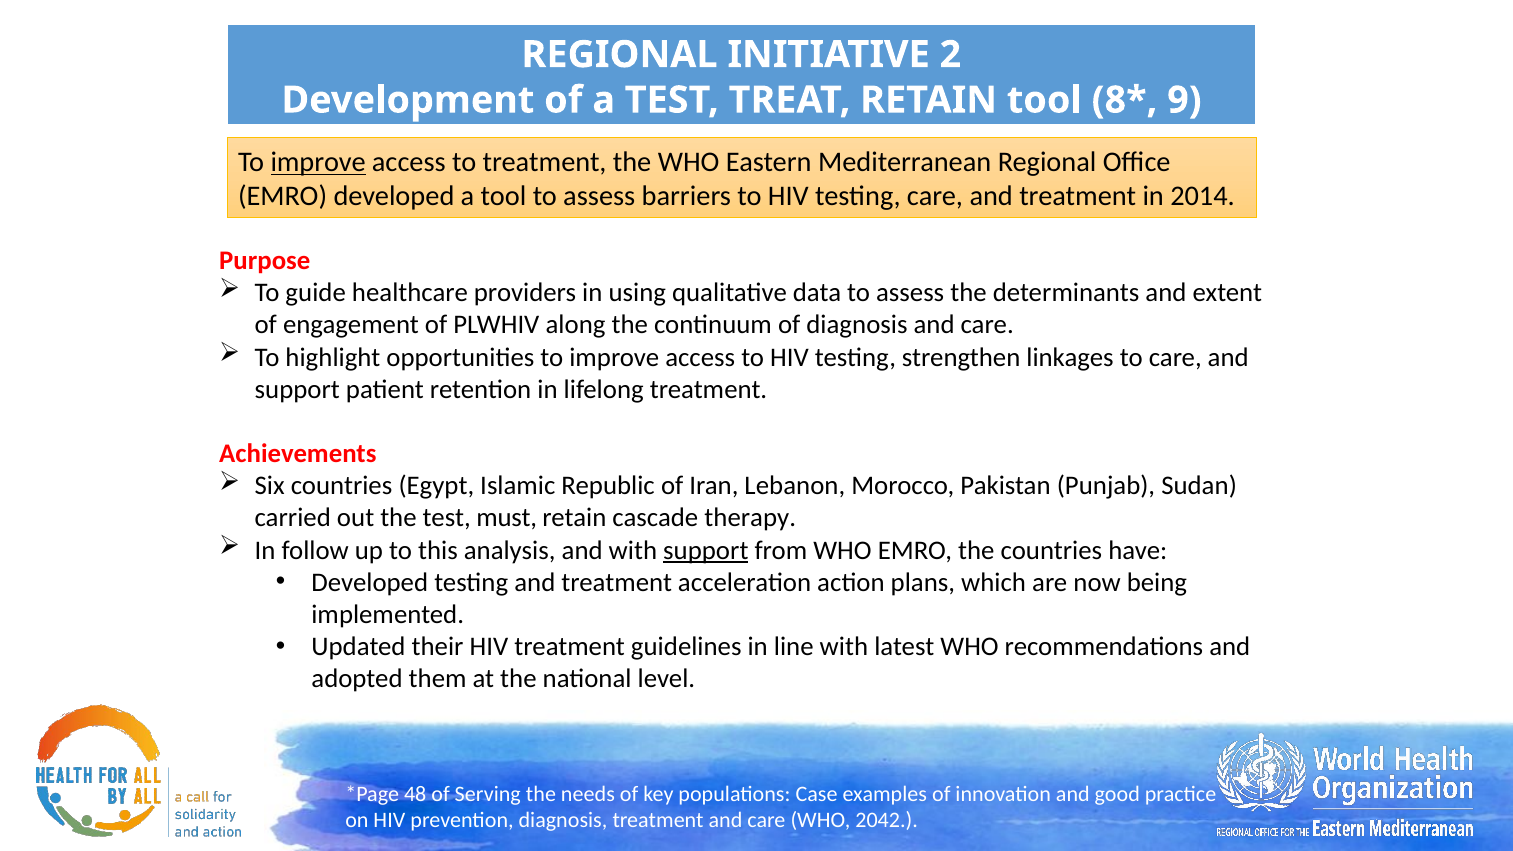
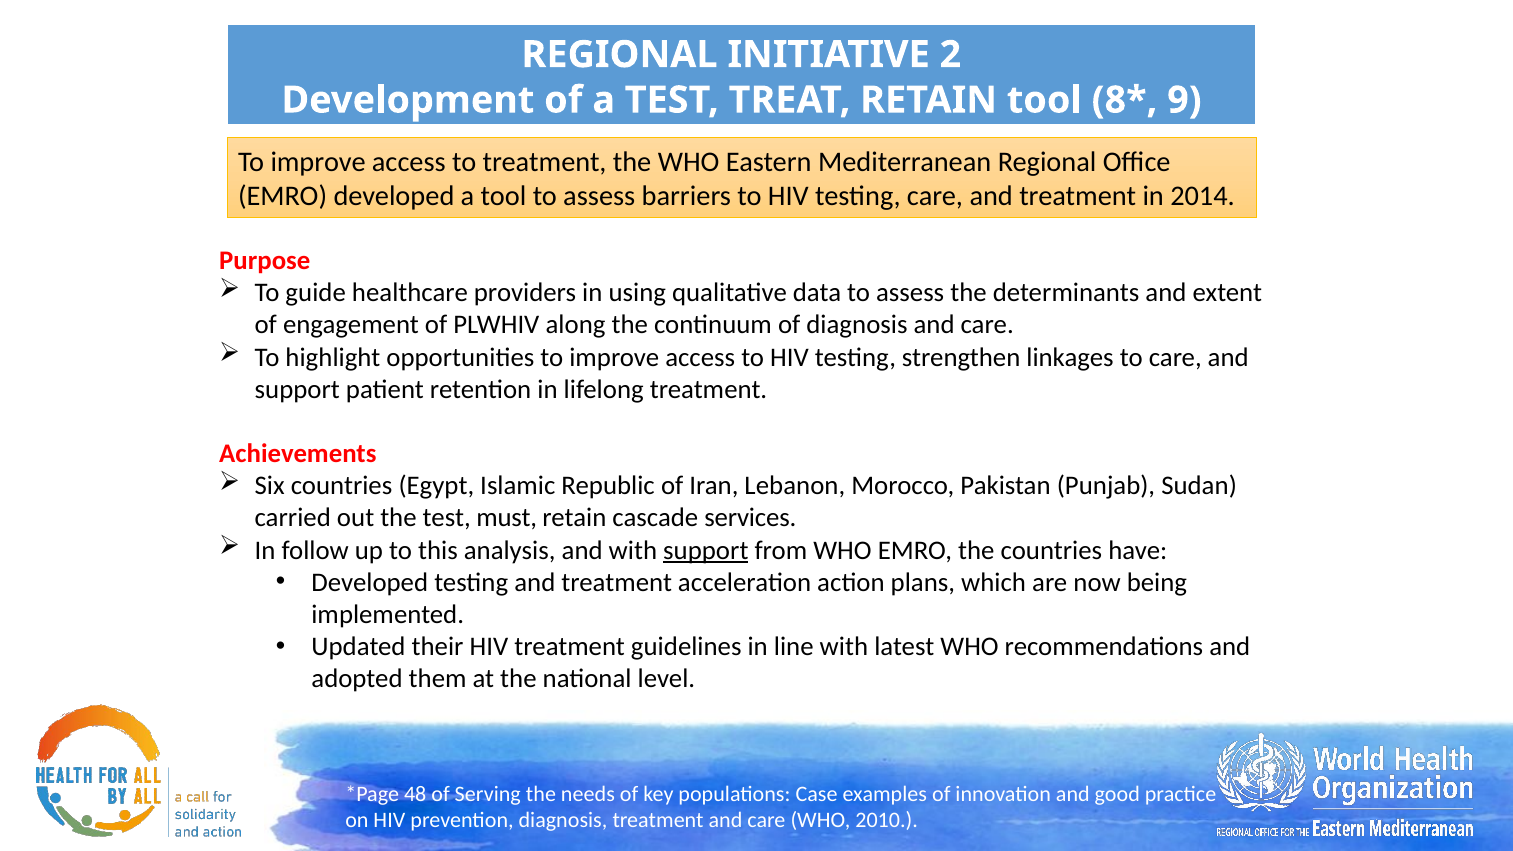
improve at (318, 162) underline: present -> none
therapy: therapy -> services
2042: 2042 -> 2010
